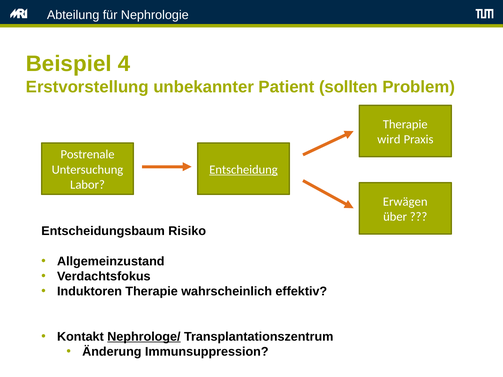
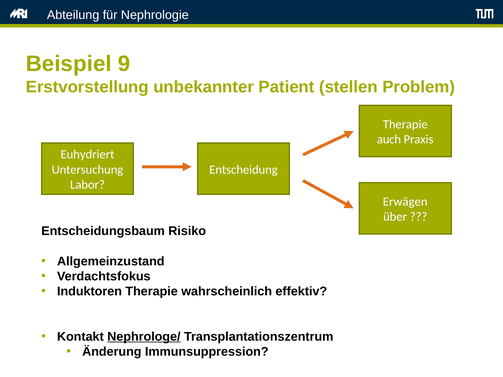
4: 4 -> 9
sollten: sollten -> stellen
wird: wird -> auch
Postrenale: Postrenale -> Euhydriert
Entscheidung underline: present -> none
